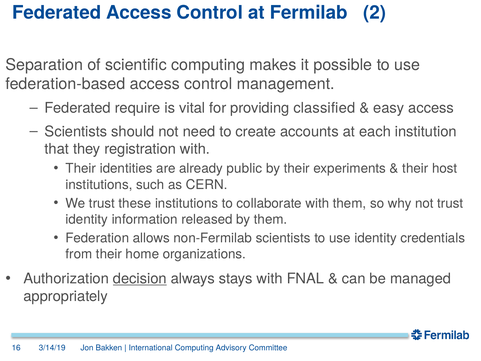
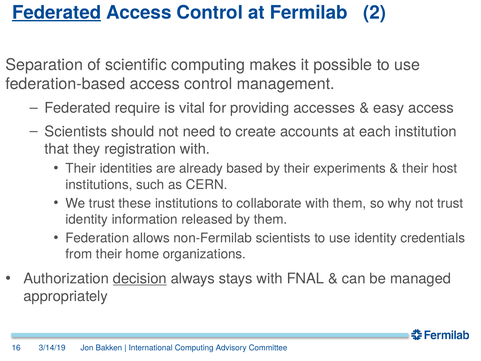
Federated at (57, 13) underline: none -> present
classified: classified -> accesses
public: public -> based
